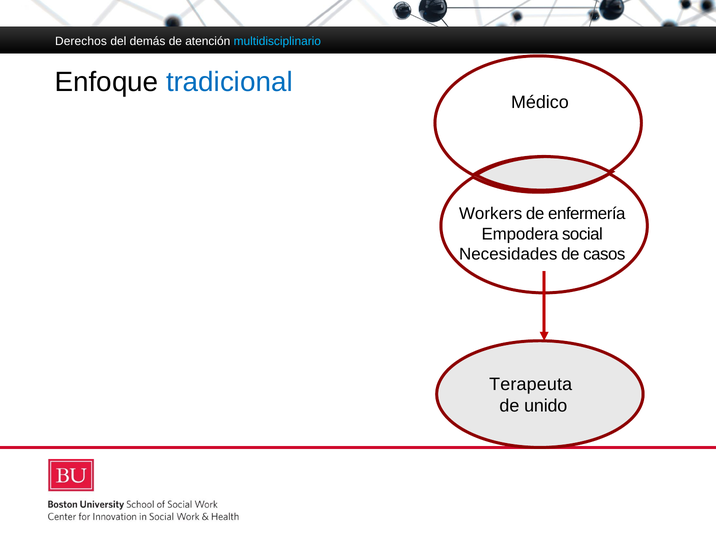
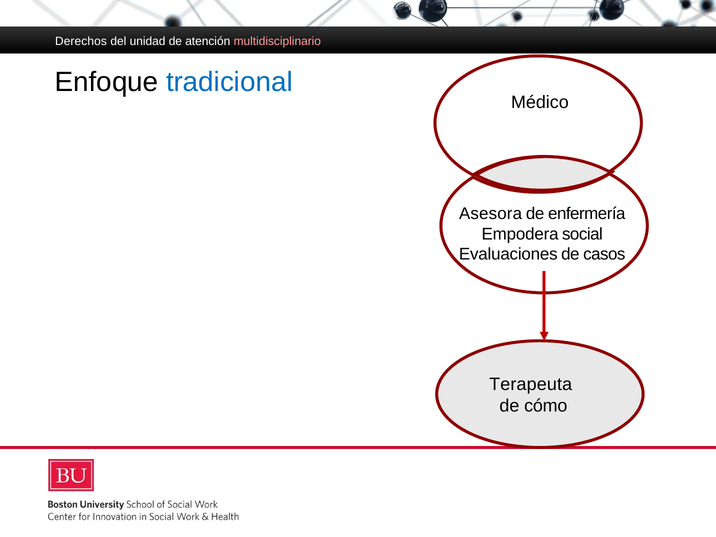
demás: demás -> unidad
multidisciplinario colour: light blue -> pink
Workers: Workers -> Asesora
Necesidades: Necesidades -> Evaluaciones
unido: unido -> cómo
